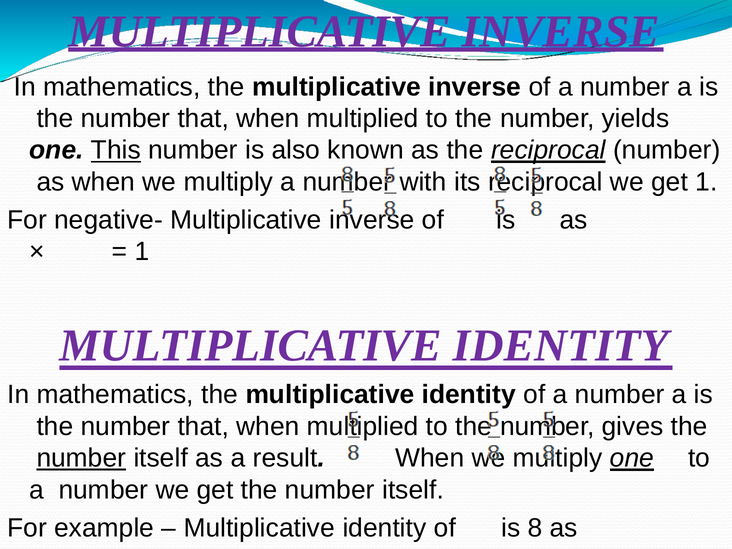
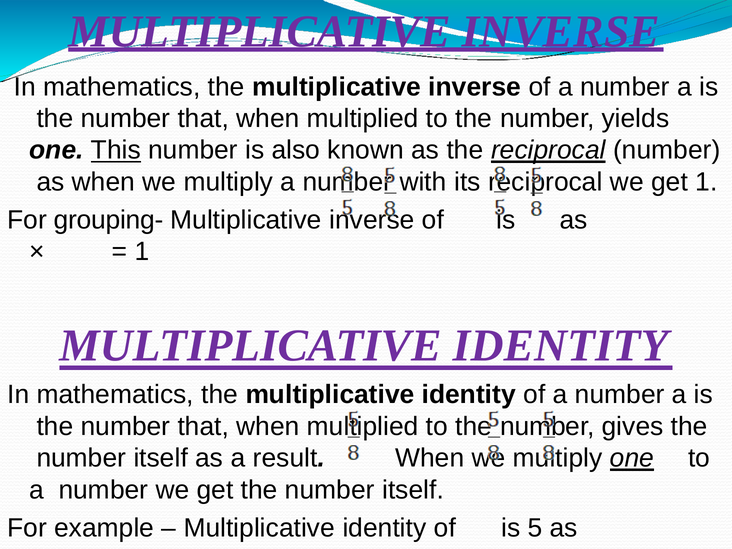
negative-: negative- -> grouping-
number at (81, 458) underline: present -> none
8: 8 -> 5
